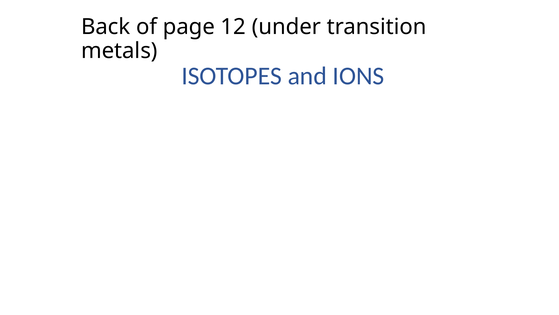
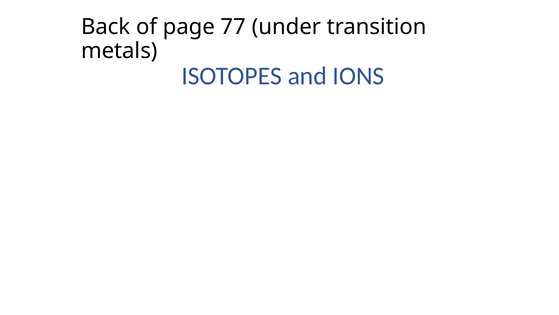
12: 12 -> 77
